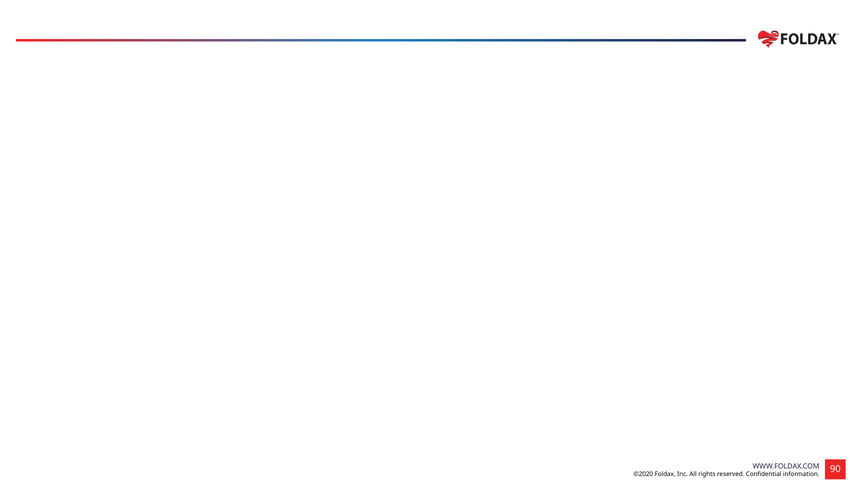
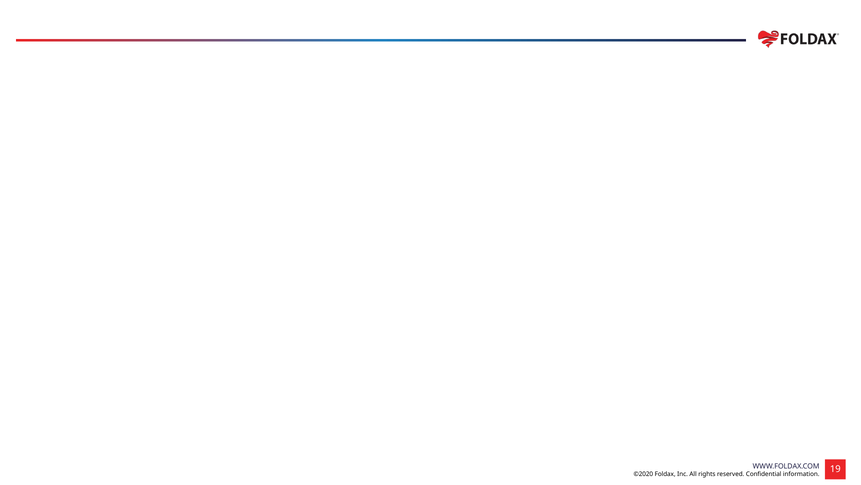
90: 90 -> 19
